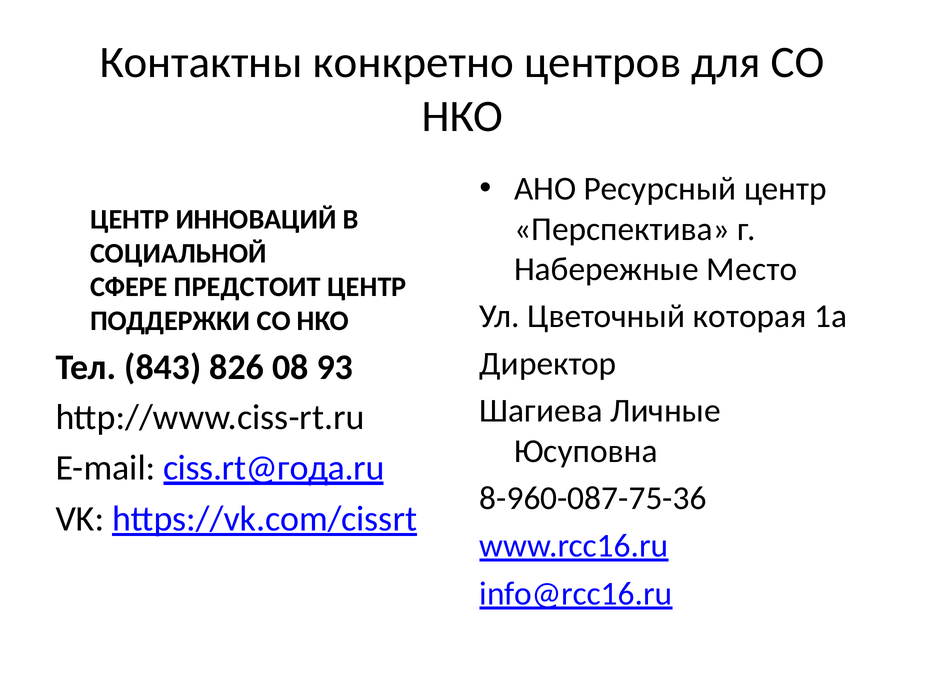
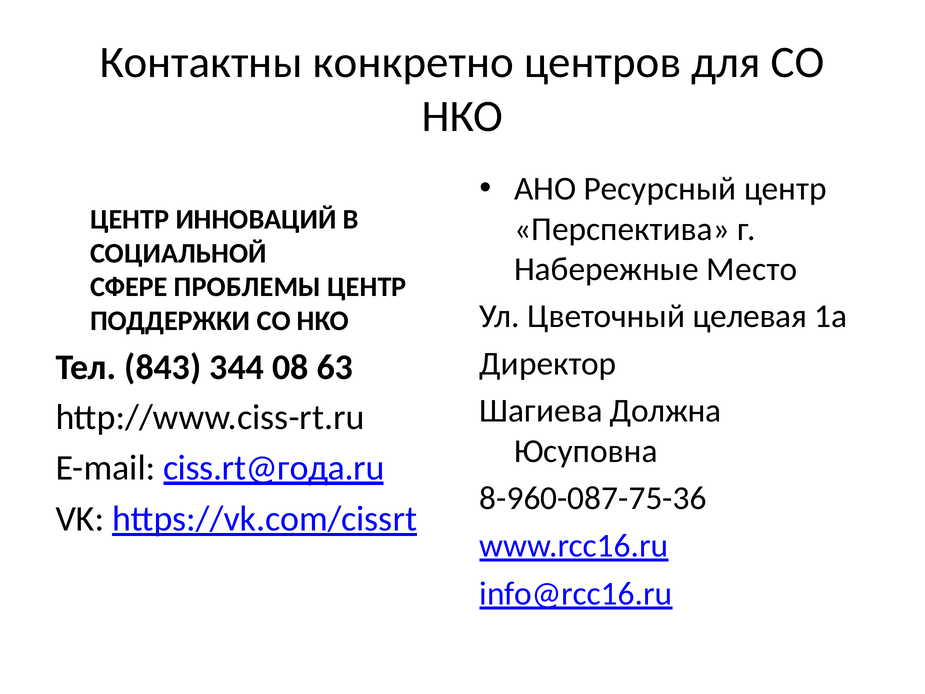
ПРЕДСТОИТ: ПРЕДСТОИТ -> ПРОБЛЕМЫ
которая: которая -> целевая
826: 826 -> 344
93: 93 -> 63
Личные: Личные -> Должна
